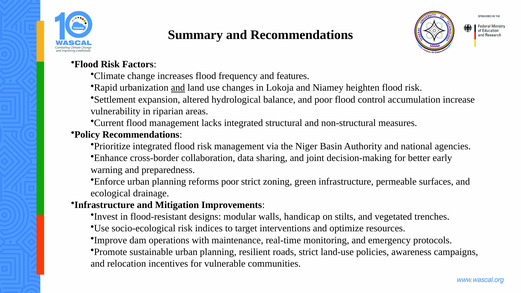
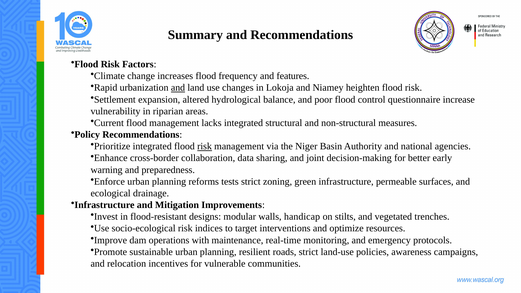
accumulation: accumulation -> questionnaire
risk at (205, 146) underline: none -> present
reforms poor: poor -> tests
